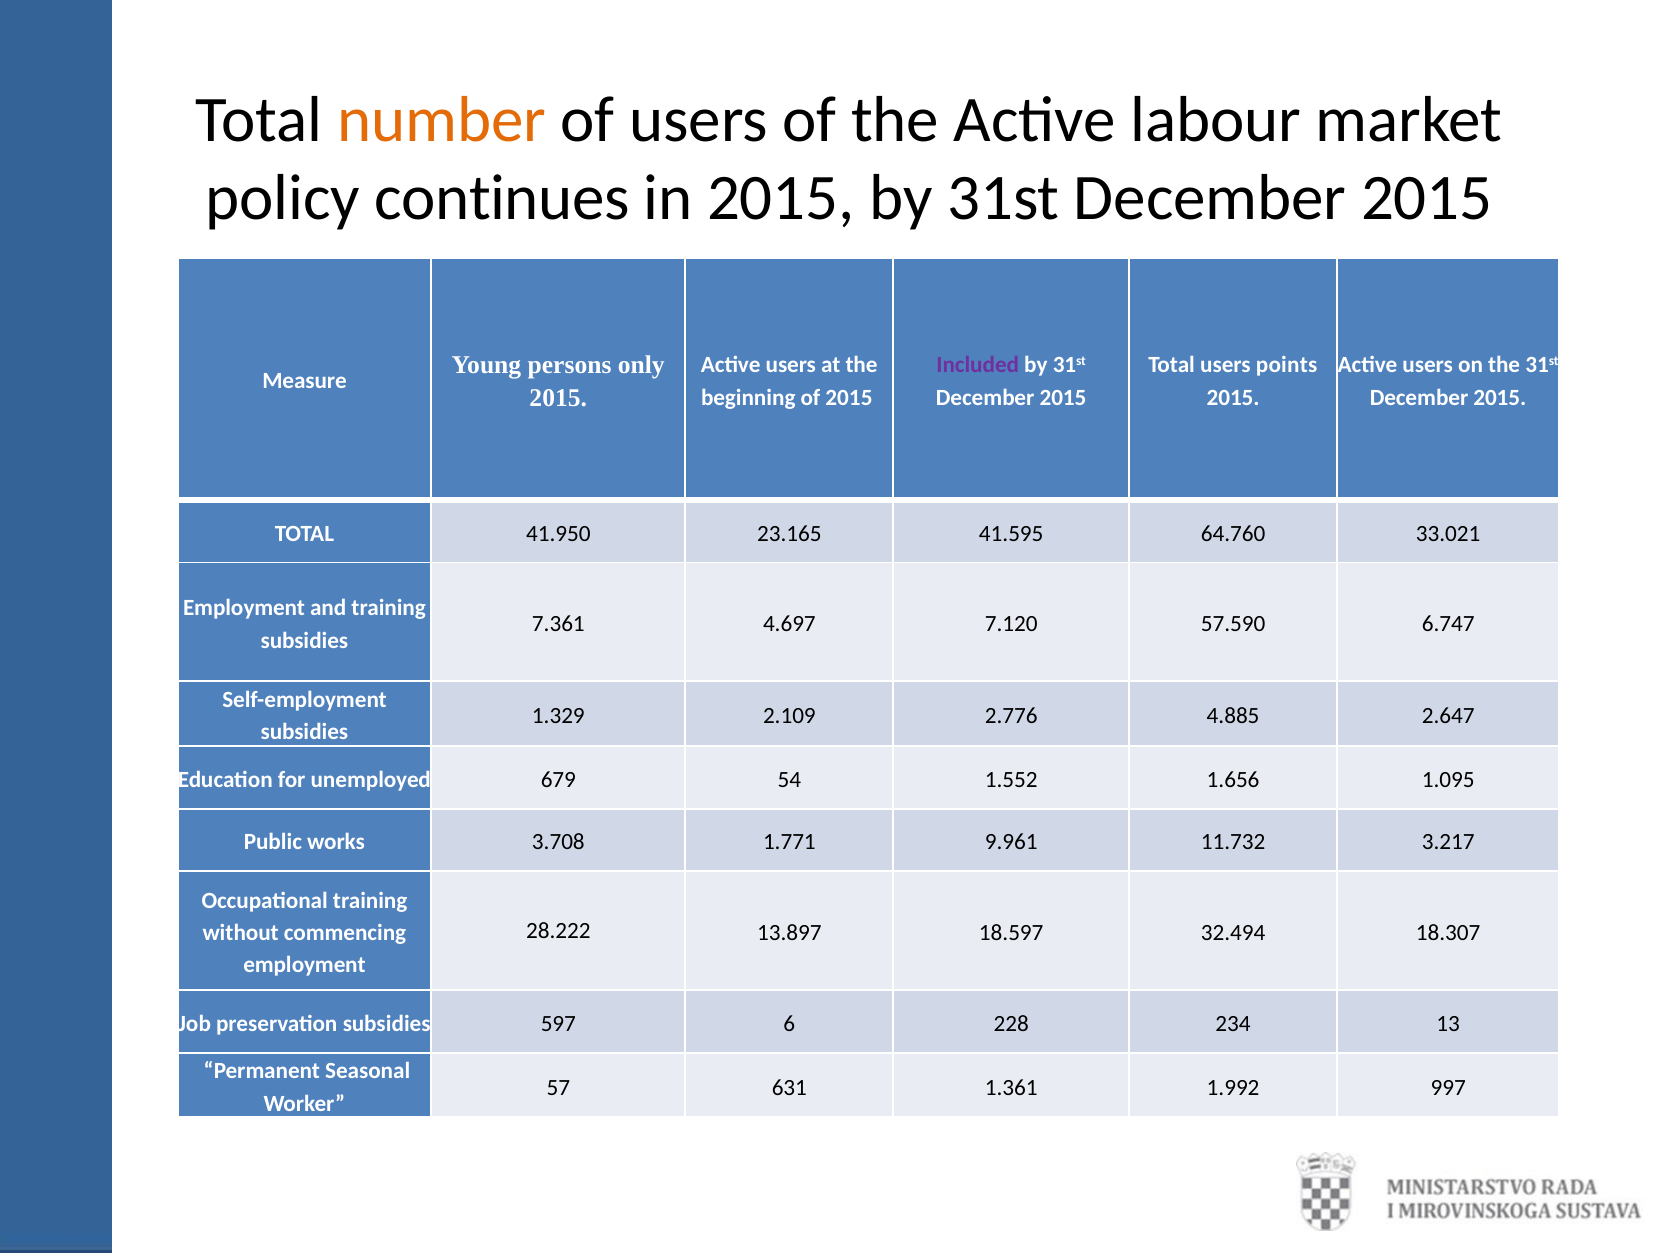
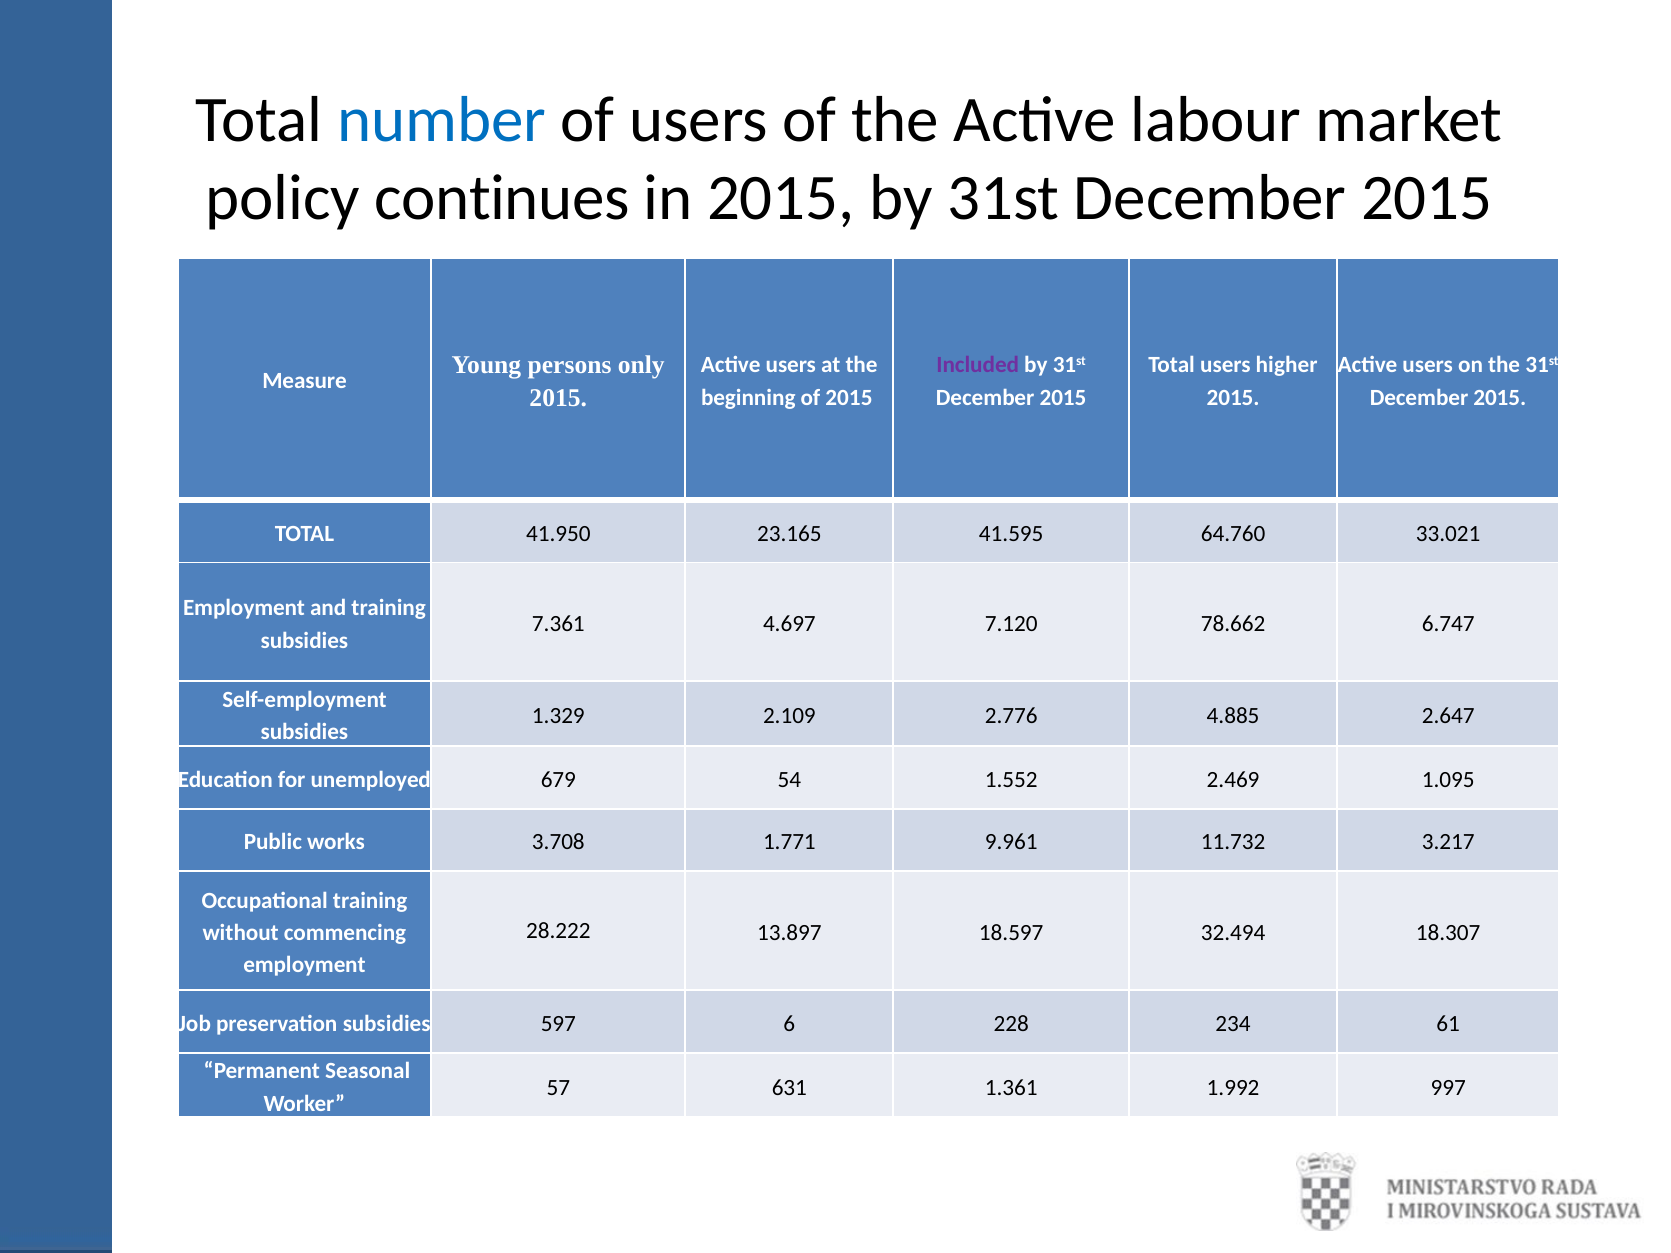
number colour: orange -> blue
points: points -> higher
57.590: 57.590 -> 78.662
1.656: 1.656 -> 2.469
13: 13 -> 61
